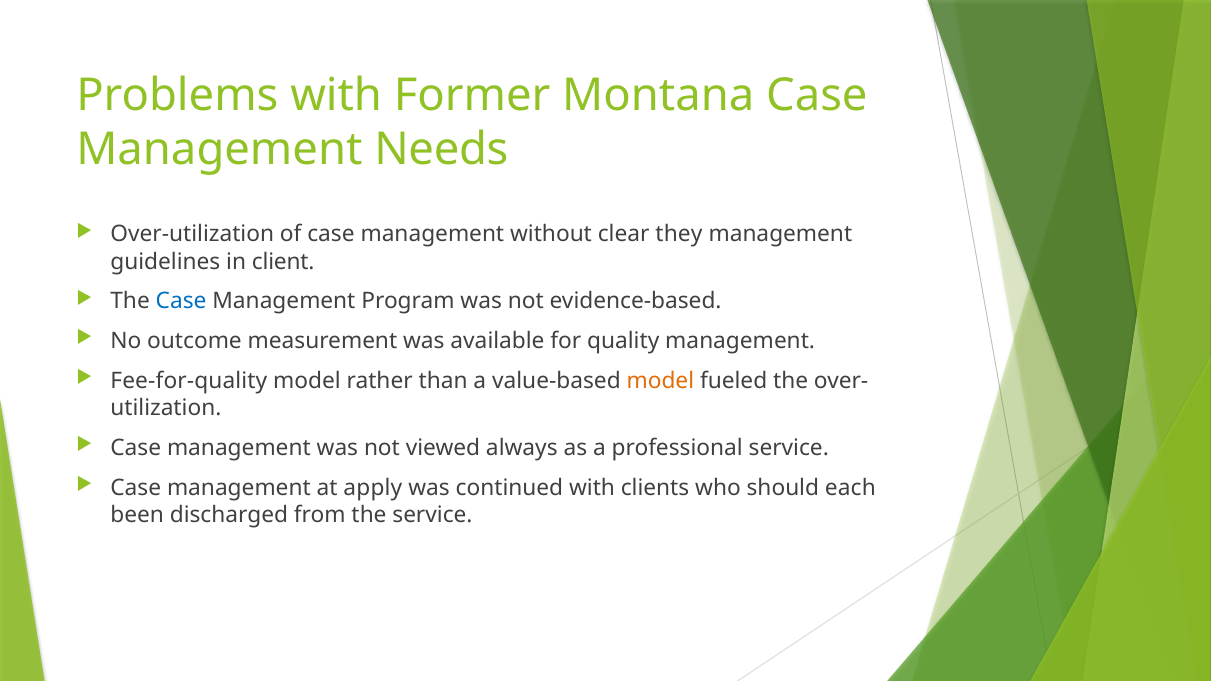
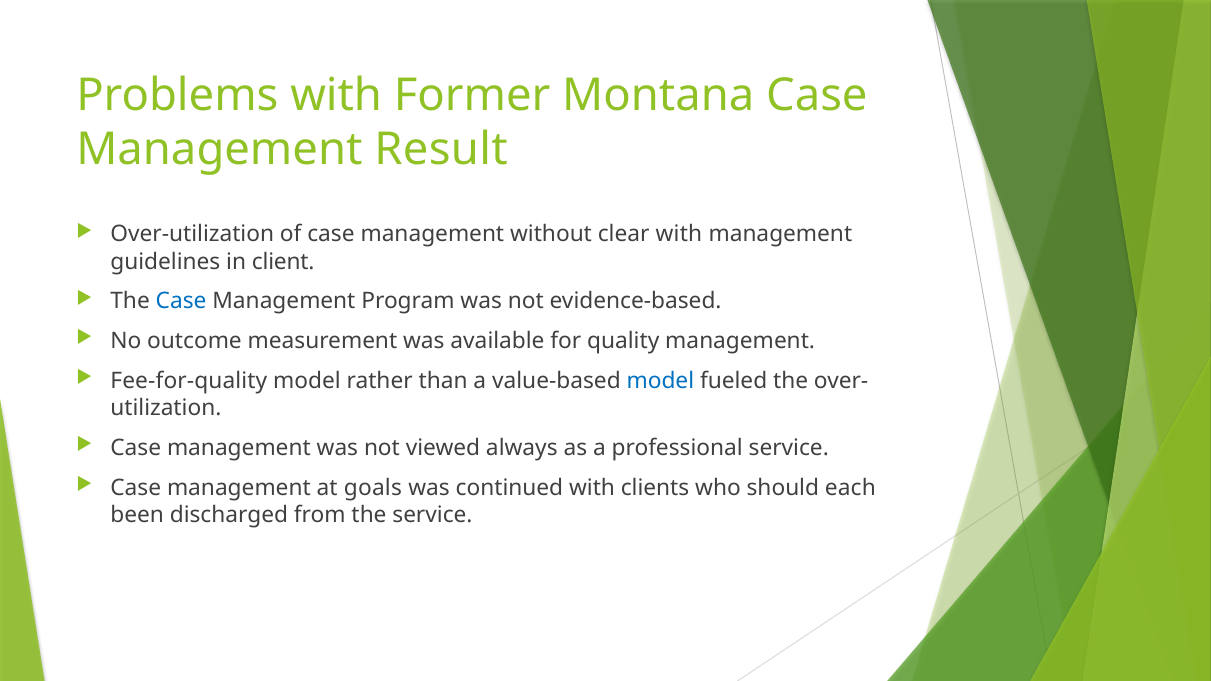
Needs: Needs -> Result
clear they: they -> with
model at (660, 381) colour: orange -> blue
apply: apply -> goals
